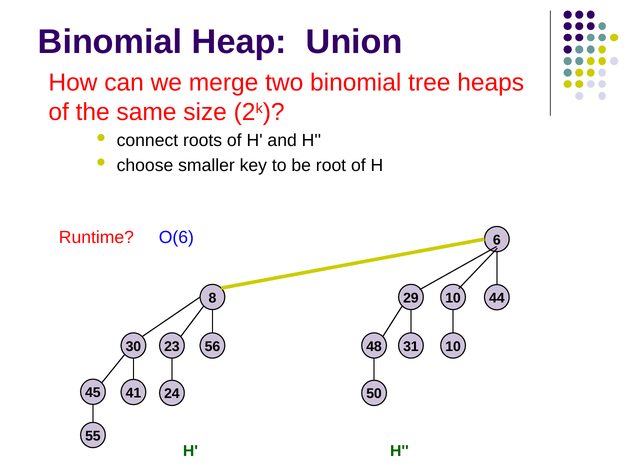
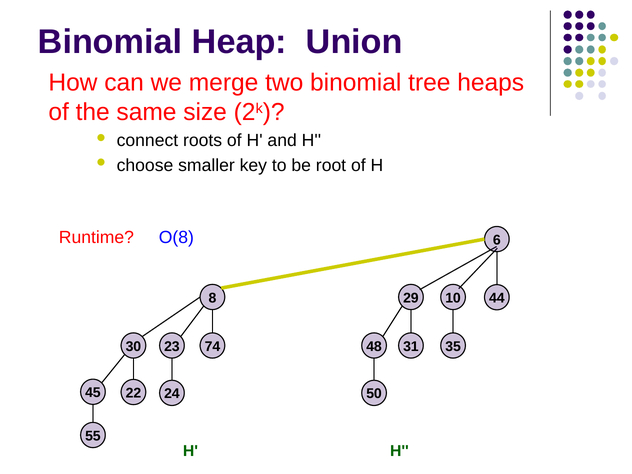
O(6: O(6 -> O(8
56: 56 -> 74
31 10: 10 -> 35
41: 41 -> 22
